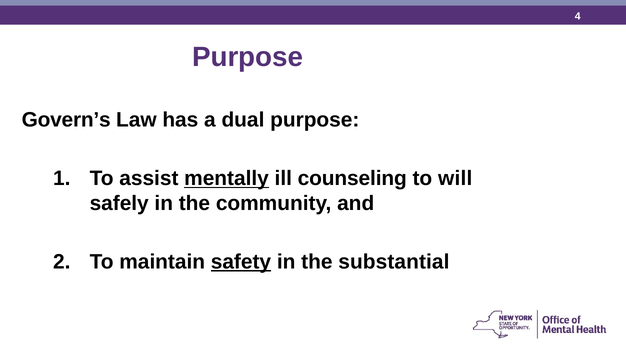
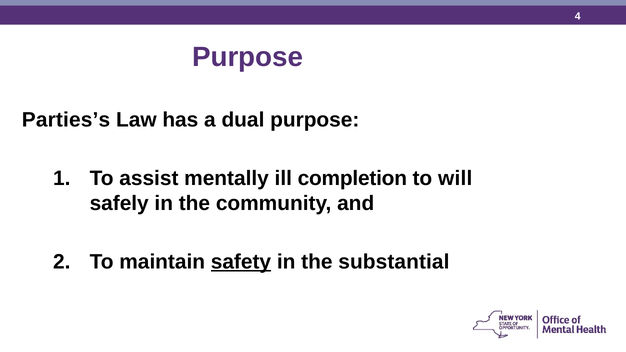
Govern’s: Govern’s -> Parties’s
mentally underline: present -> none
counseling: counseling -> completion
